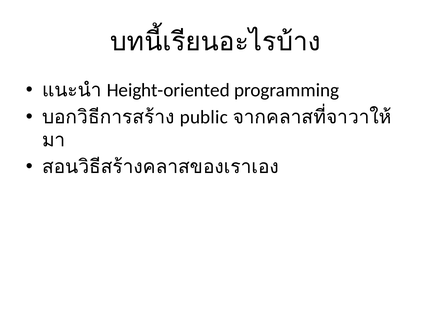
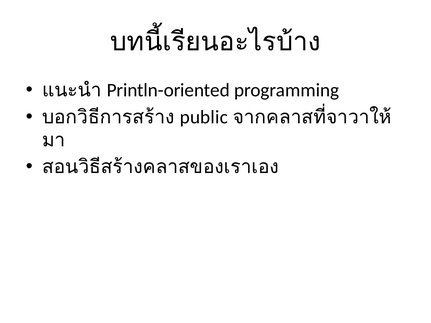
Height-oriented: Height-oriented -> Println-oriented
